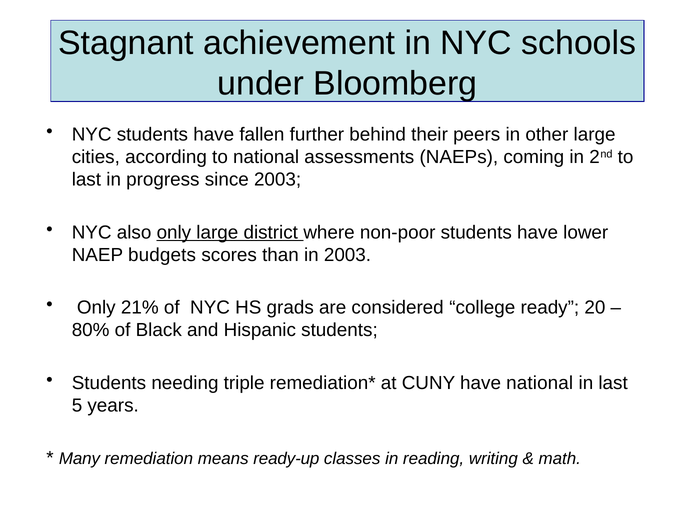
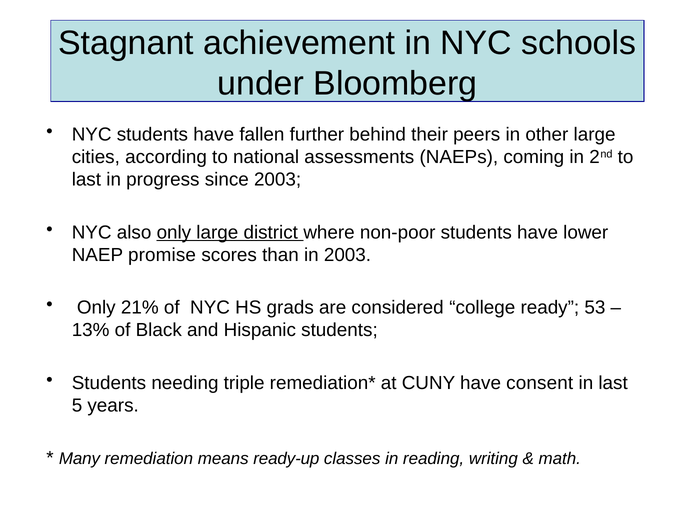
budgets: budgets -> promise
20: 20 -> 53
80%: 80% -> 13%
have national: national -> consent
